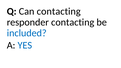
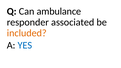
Can contacting: contacting -> ambulance
responder contacting: contacting -> associated
included colour: blue -> orange
